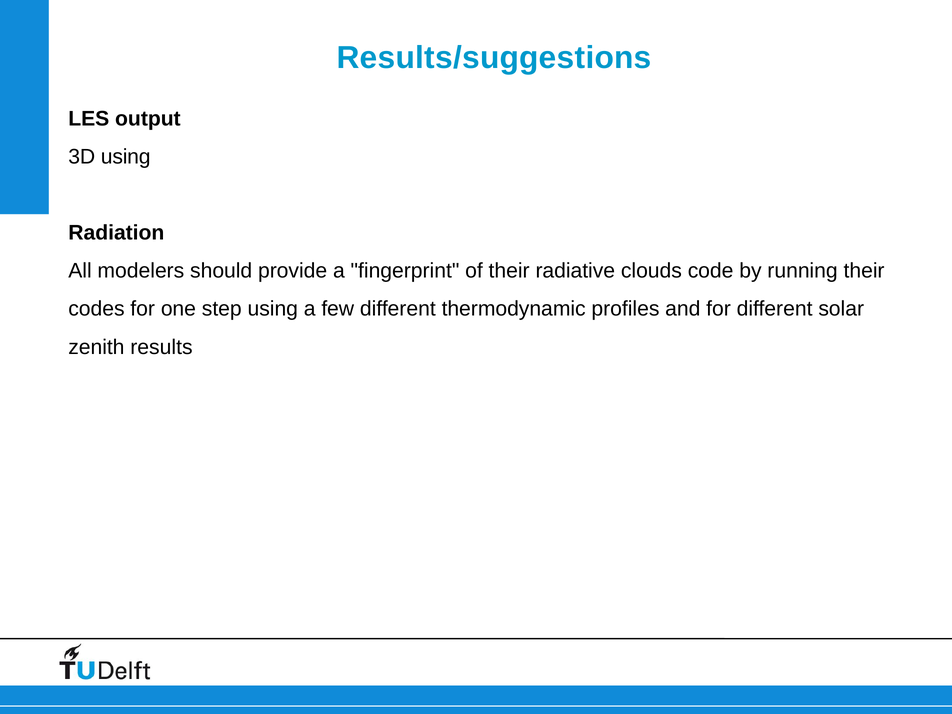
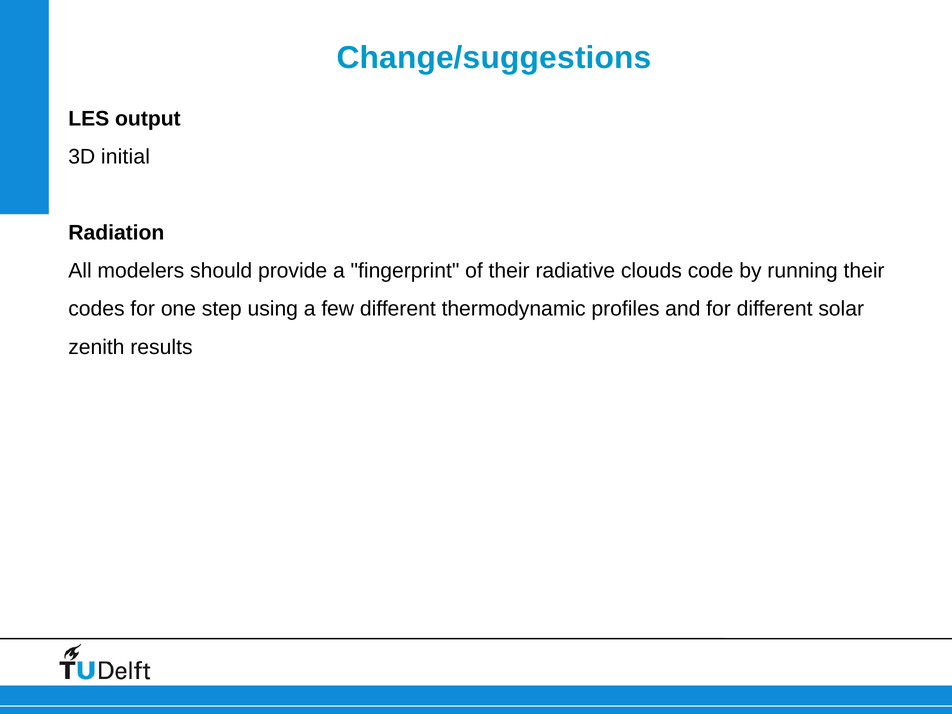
Results/suggestions: Results/suggestions -> Change/suggestions
3D using: using -> initial
